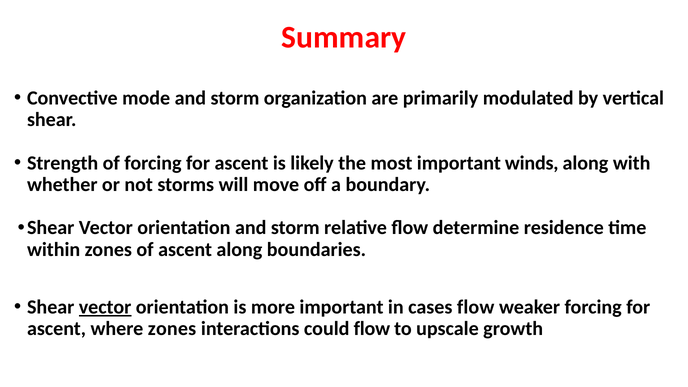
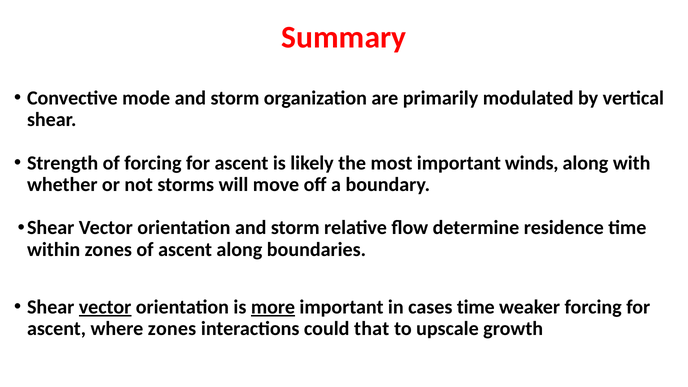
more underline: none -> present
cases flow: flow -> time
could flow: flow -> that
